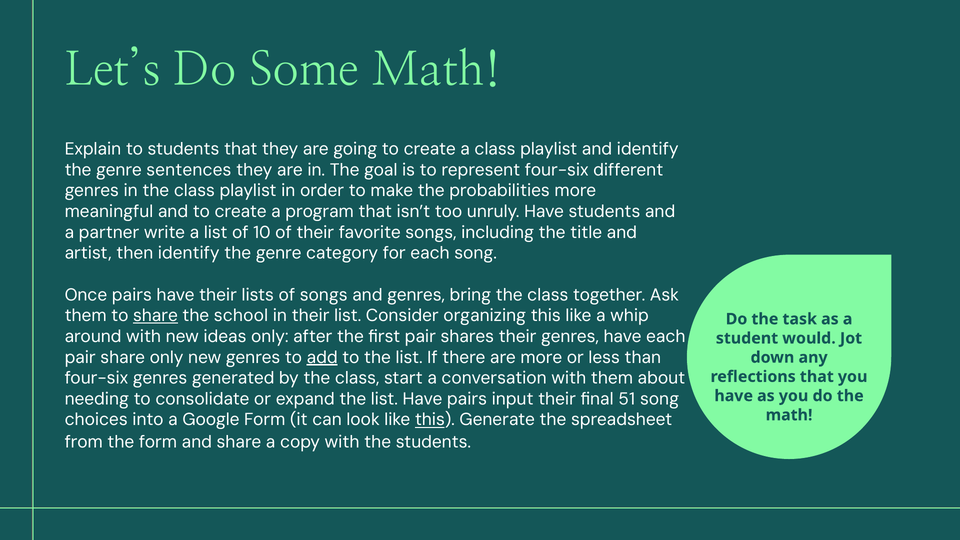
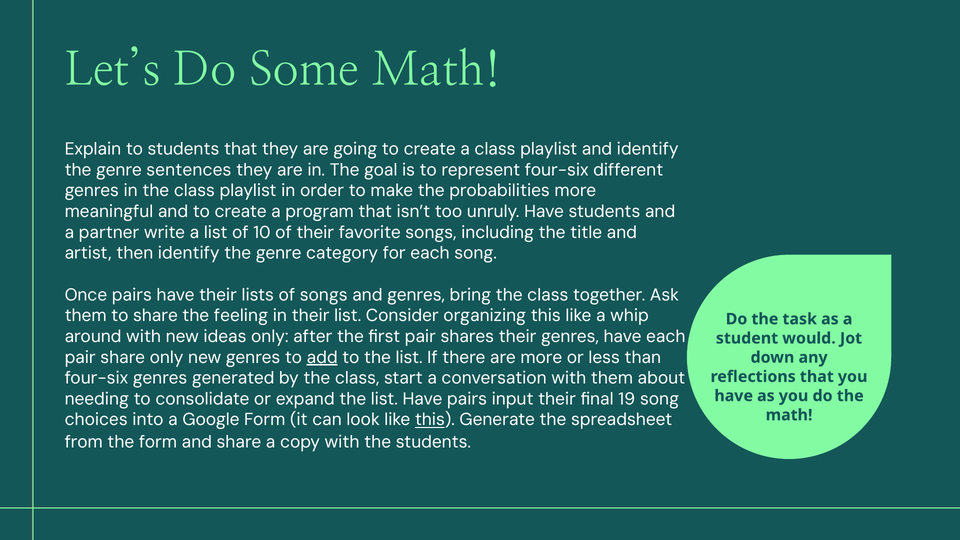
share at (155, 316) underline: present -> none
school: school -> feeling
51: 51 -> 19
